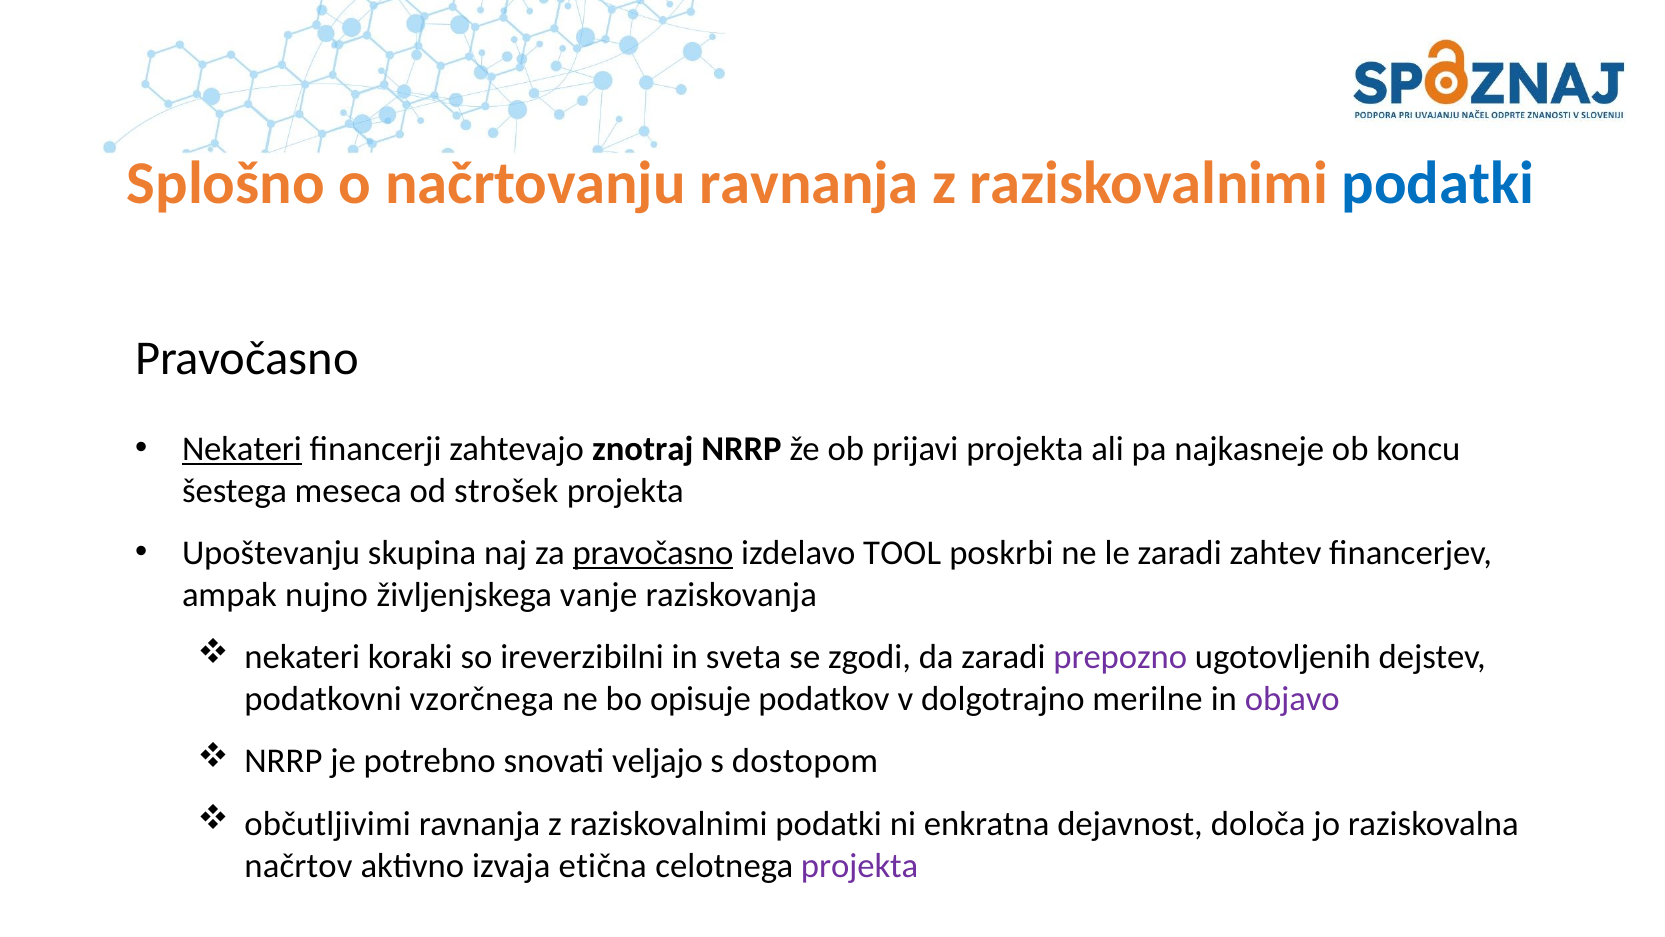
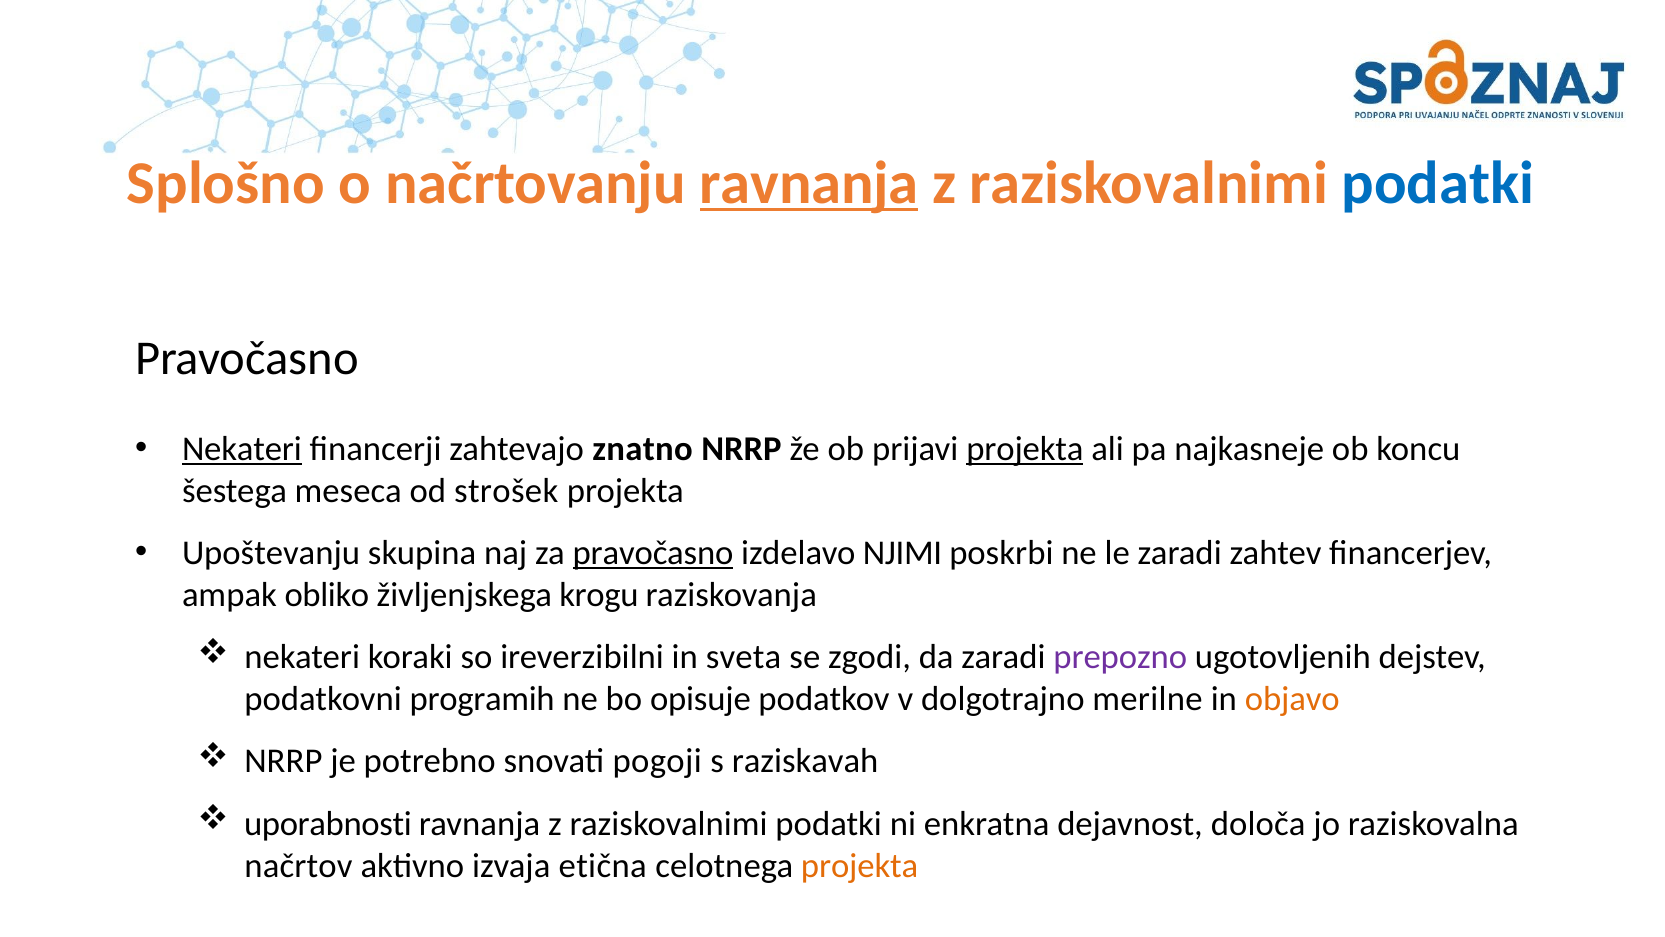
ravnanja at (809, 183) underline: none -> present
znotraj: znotraj -> znatno
projekta at (1025, 449) underline: none -> present
TOOL: TOOL -> NJIMI
nujno: nujno -> obliko
vanje: vanje -> krogu
vzorčnega: vzorčnega -> programih
objavo colour: purple -> orange
veljajo: veljajo -> pogoji
dostopom: dostopom -> raziskavah
občutljivimi: občutljivimi -> uporabnosti
projekta at (860, 865) colour: purple -> orange
